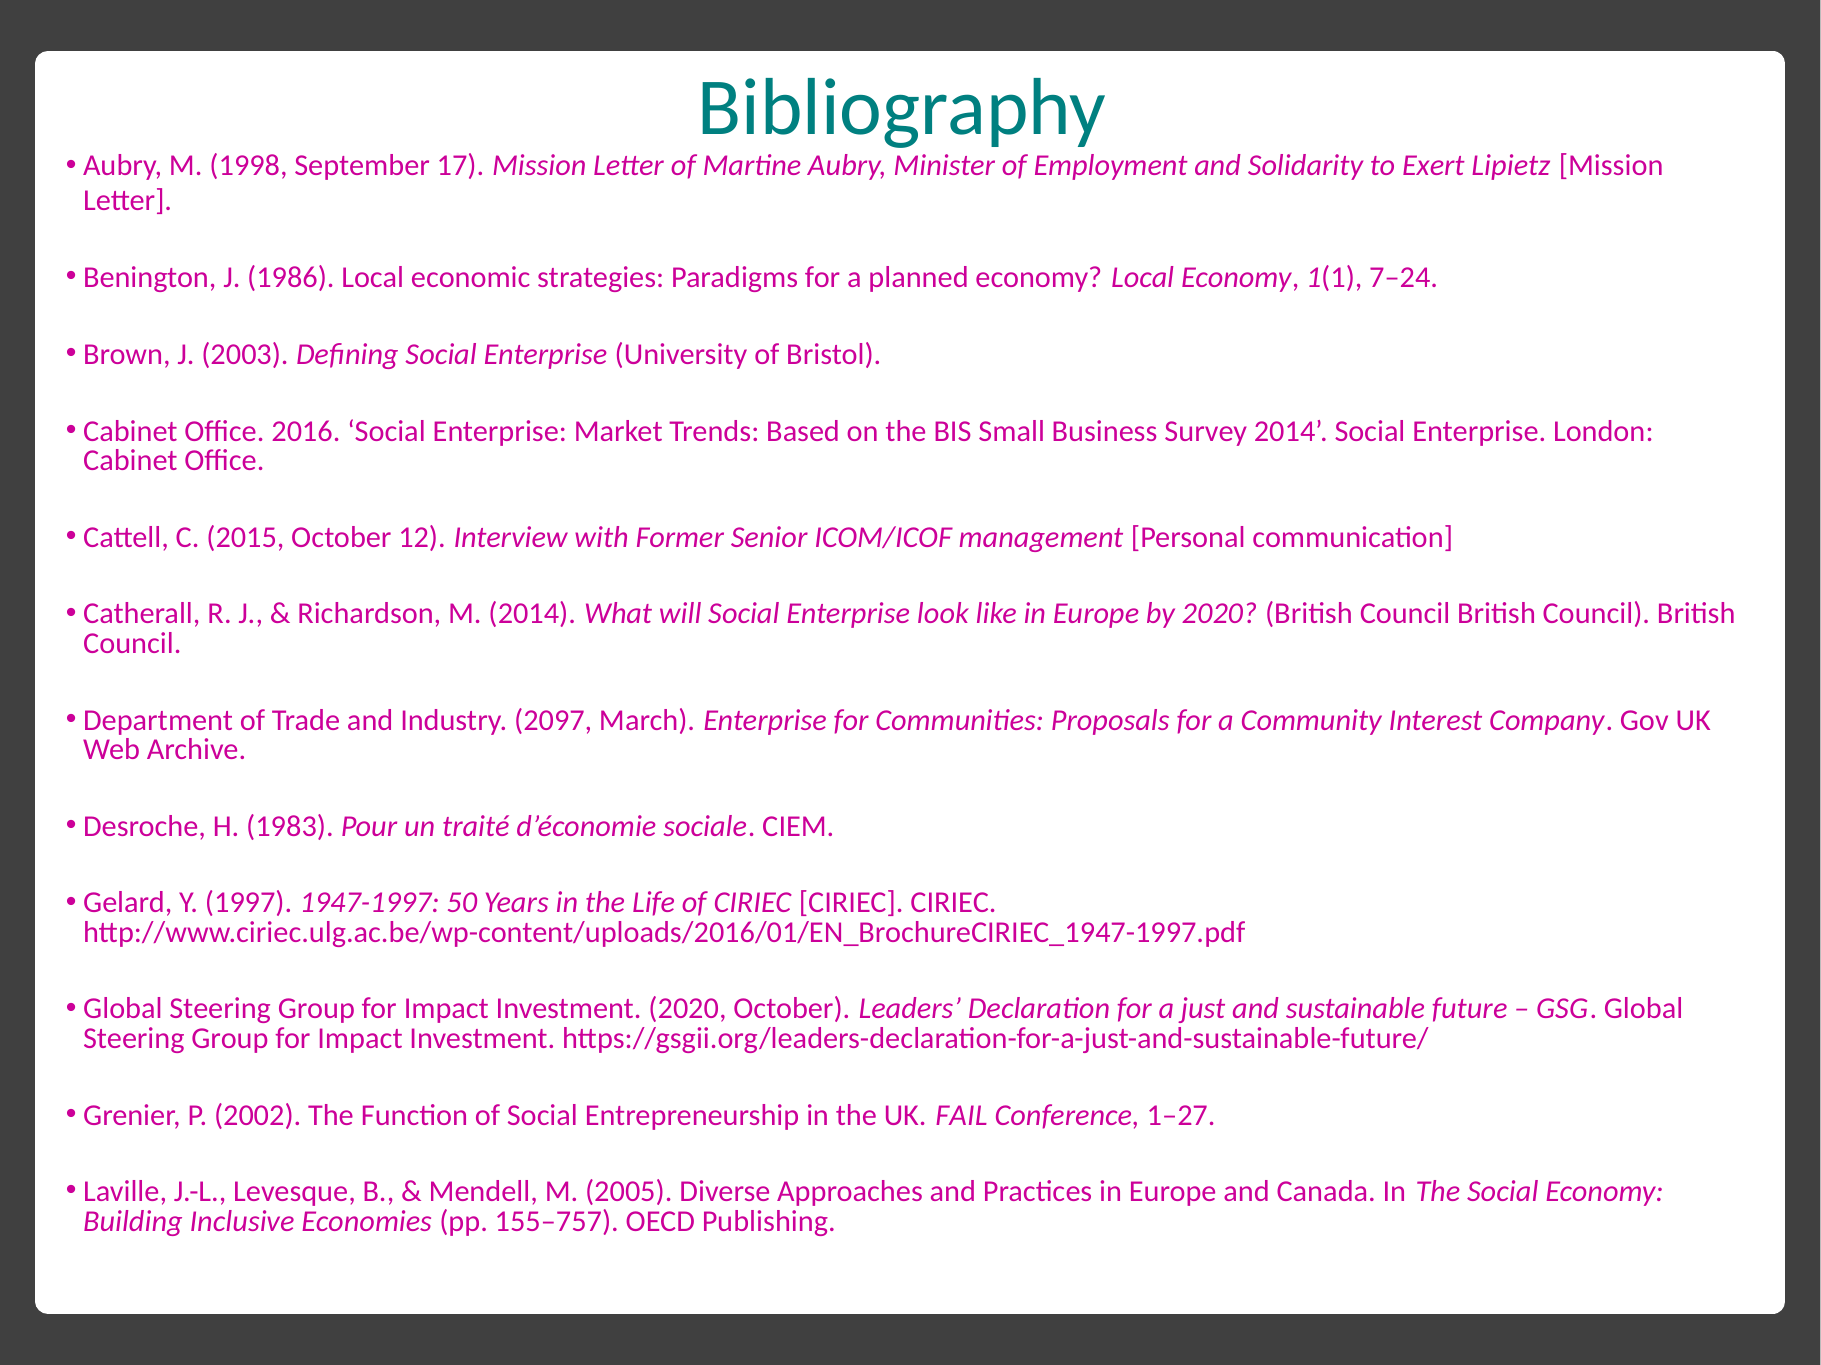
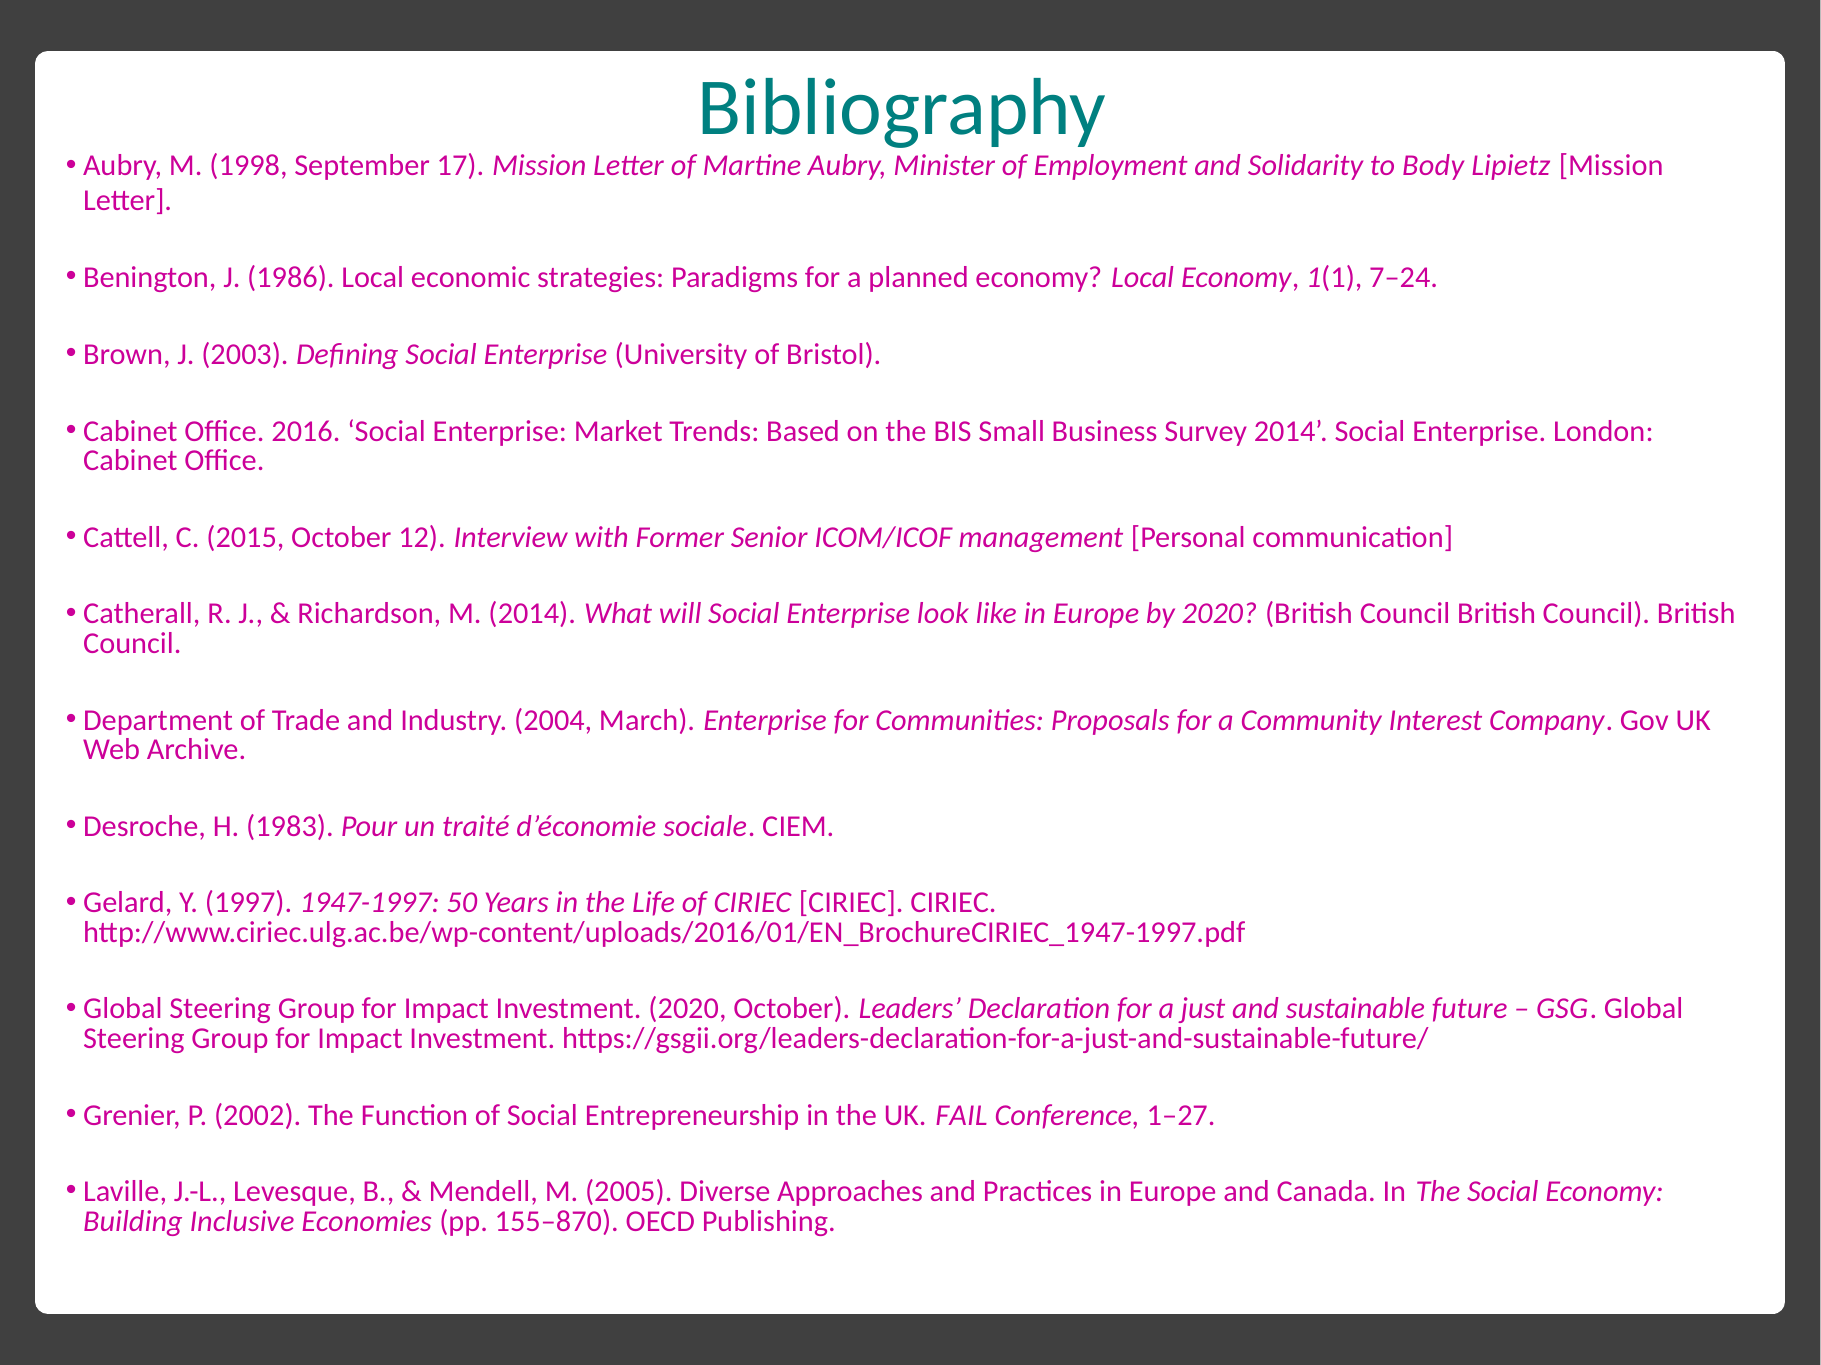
Exert: Exert -> Body
2097: 2097 -> 2004
155–757: 155–757 -> 155–870
